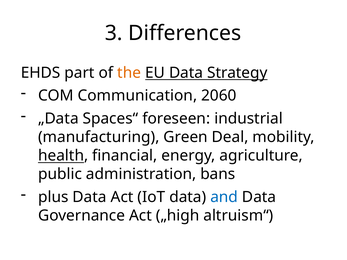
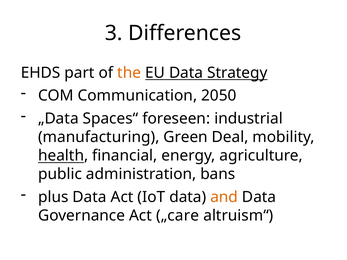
2060: 2060 -> 2050
and colour: blue -> orange
„high: „high -> „care
